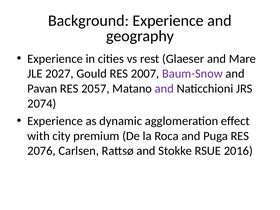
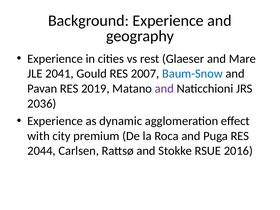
2027: 2027 -> 2041
Baum-Snow colour: purple -> blue
2057: 2057 -> 2019
2074: 2074 -> 2036
2076: 2076 -> 2044
